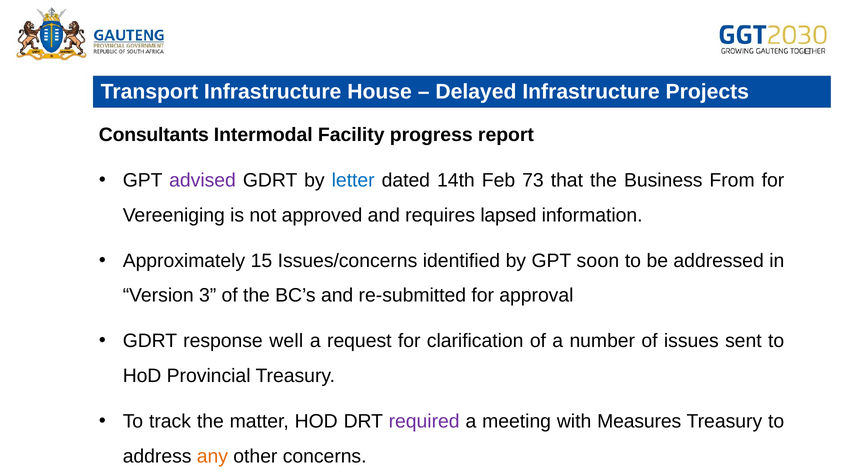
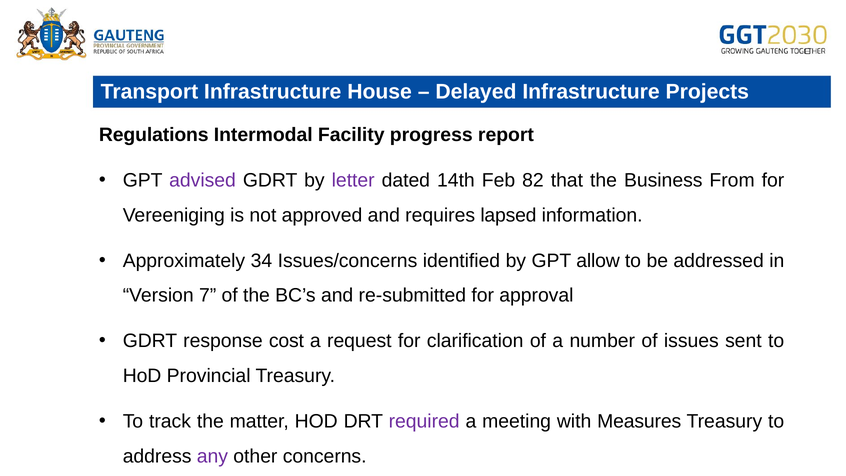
Consultants: Consultants -> Regulations
letter colour: blue -> purple
73: 73 -> 82
15: 15 -> 34
soon: soon -> allow
3: 3 -> 7
well: well -> cost
any colour: orange -> purple
